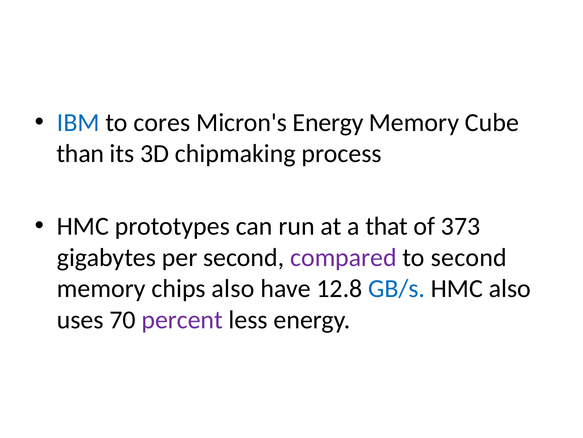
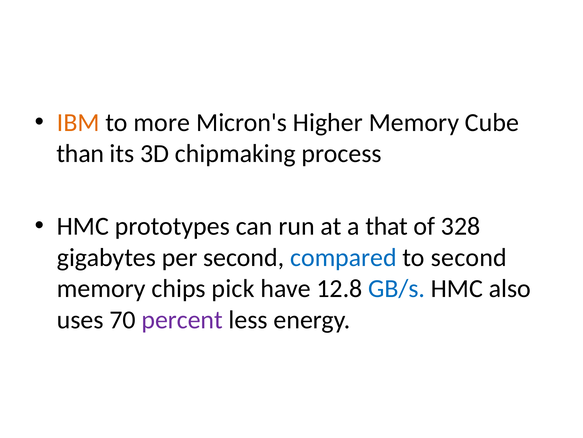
IBM colour: blue -> orange
cores: cores -> more
Micron's Energy: Energy -> Higher
373: 373 -> 328
compared colour: purple -> blue
chips also: also -> pick
